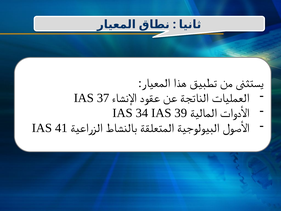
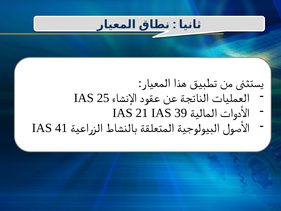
37: 37 -> 25
34: 34 -> 21
